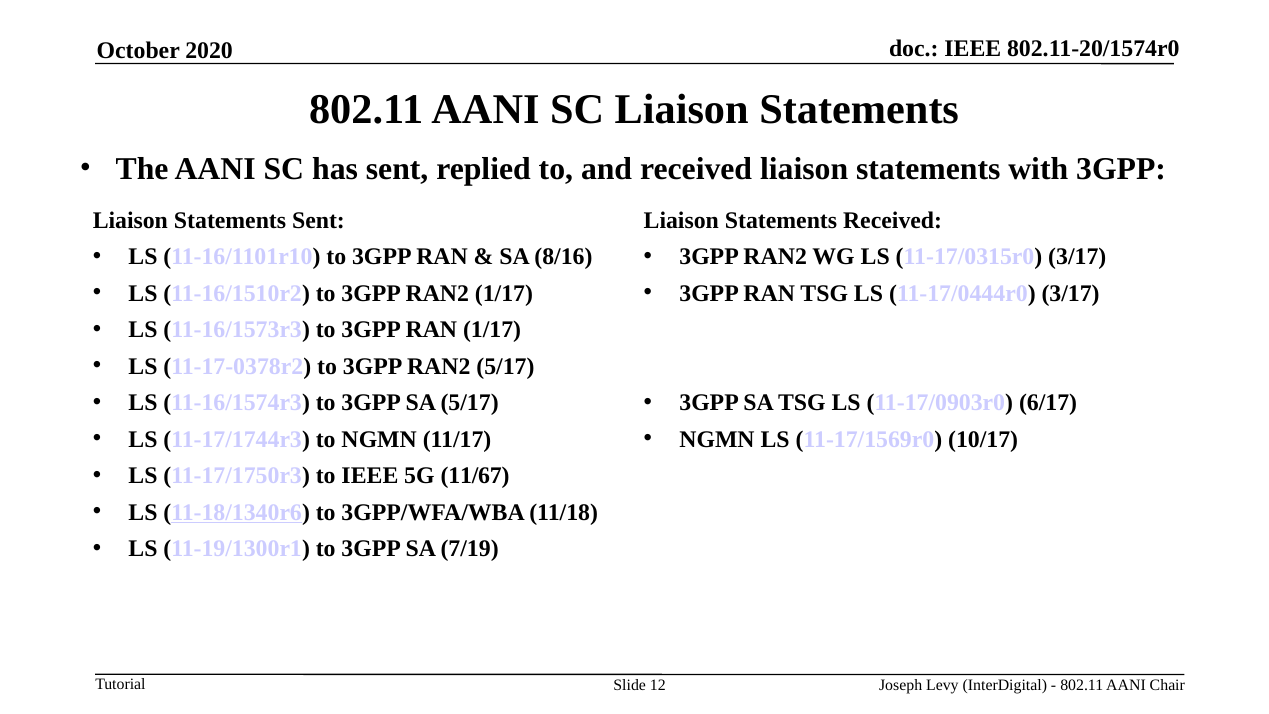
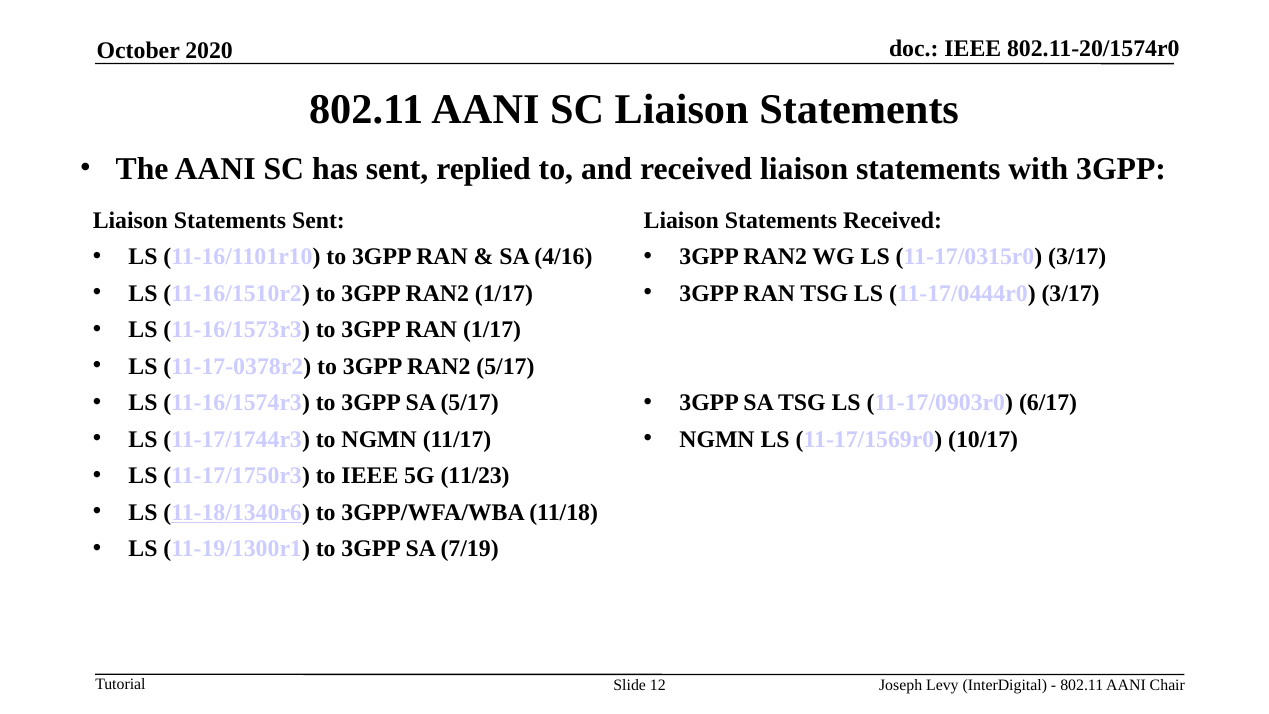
8/16: 8/16 -> 4/16
11/67: 11/67 -> 11/23
